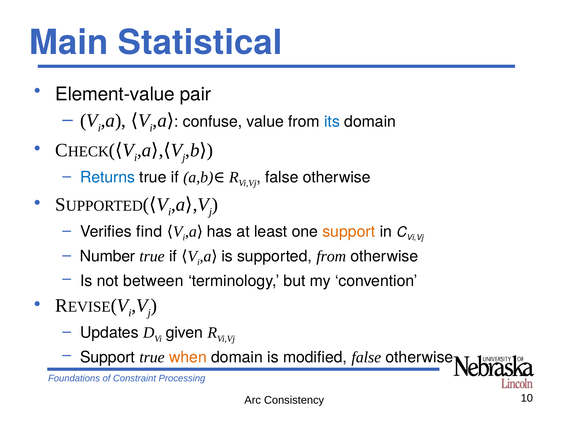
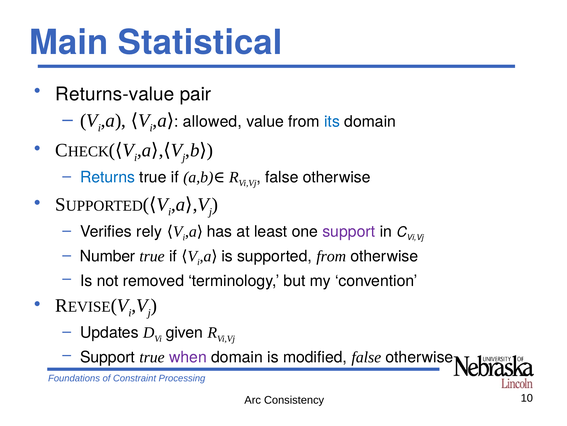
Element-value: Element-value -> Returns-value
confuse: confuse -> allowed
find: find -> rely
support at (349, 231) colour: orange -> purple
between: between -> removed
when colour: orange -> purple
